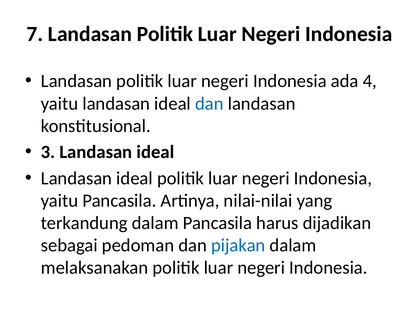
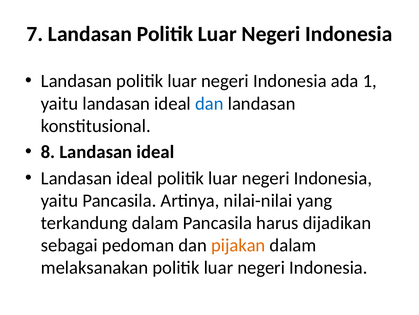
4: 4 -> 1
3: 3 -> 8
pijakan colour: blue -> orange
